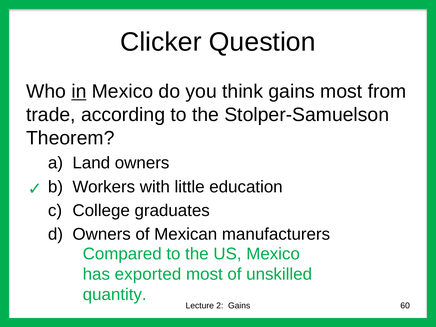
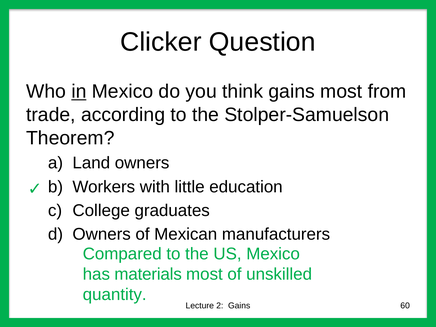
exported: exported -> materials
